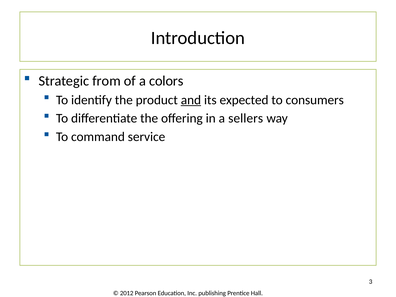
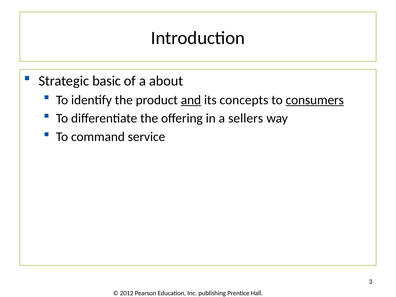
from: from -> basic
colors: colors -> about
expected: expected -> concepts
consumers underline: none -> present
